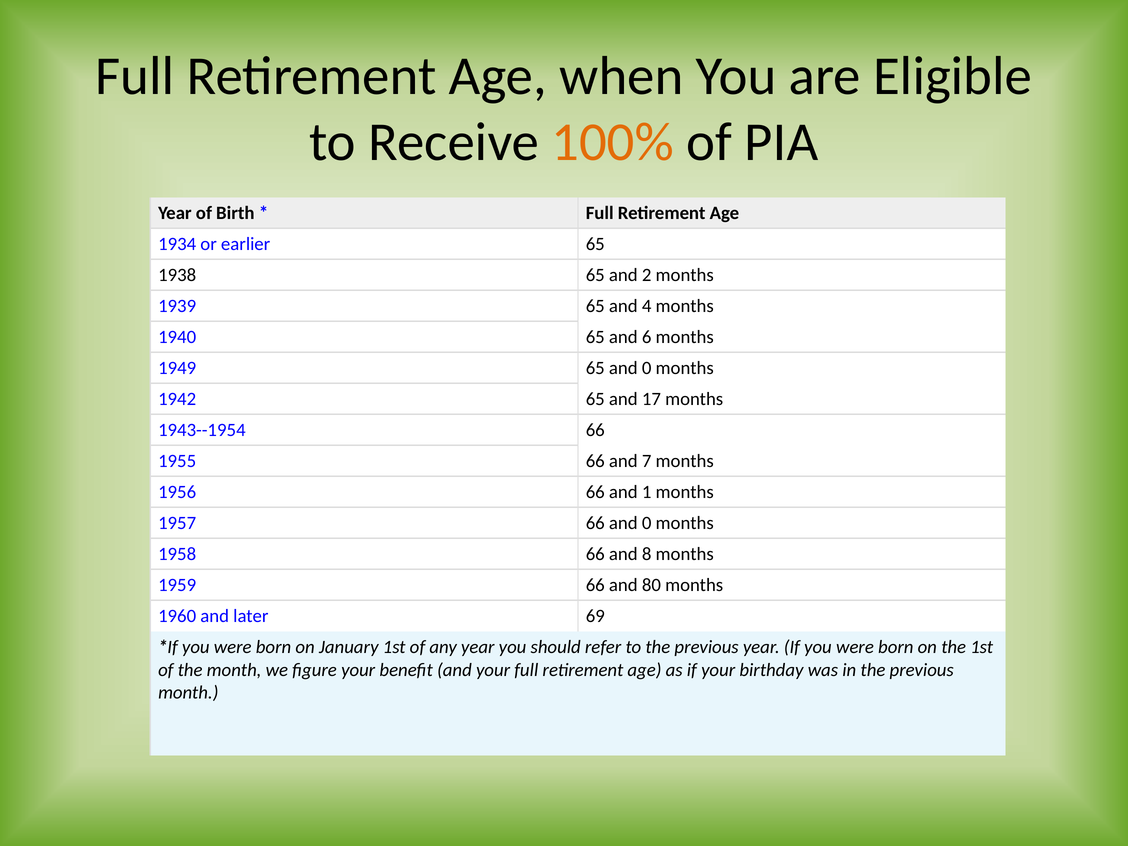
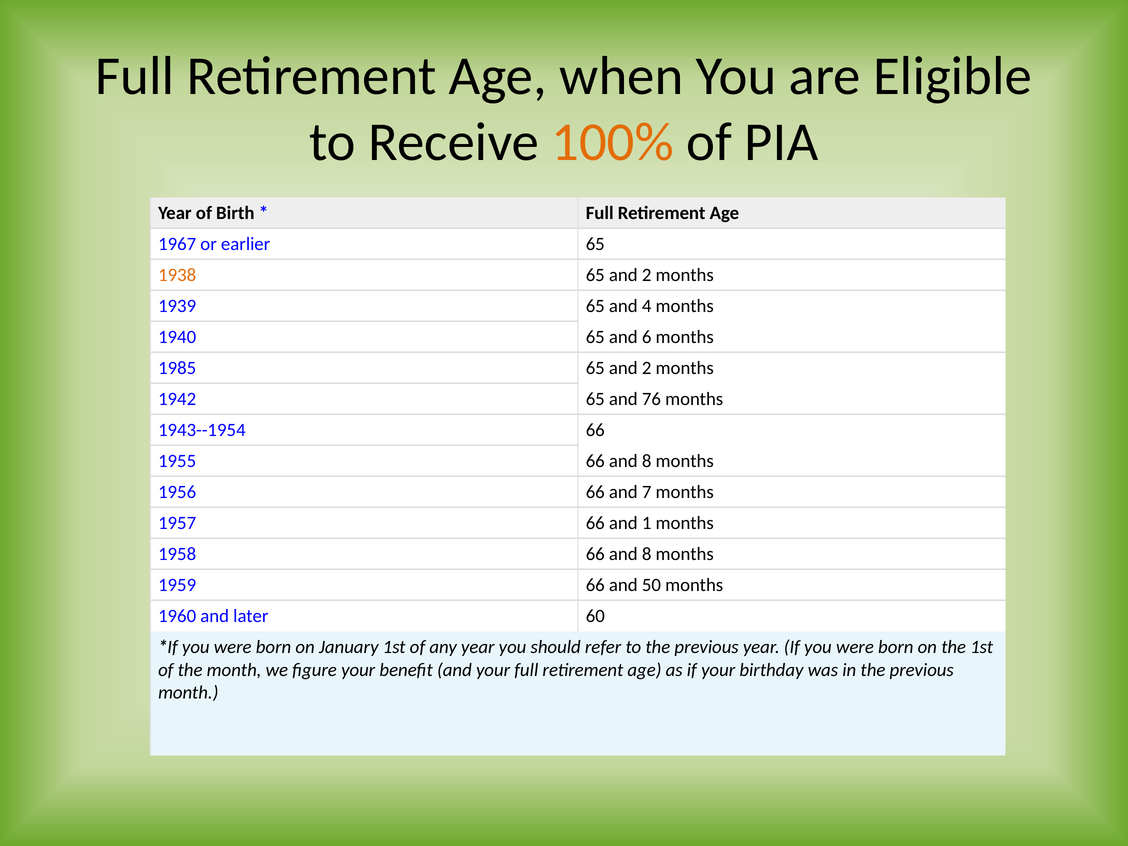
1934: 1934 -> 1967
1938 colour: black -> orange
1949: 1949 -> 1985
0 at (647, 368): 0 -> 2
17: 17 -> 76
1955 66 and 7: 7 -> 8
1: 1 -> 7
66 and 0: 0 -> 1
80: 80 -> 50
69: 69 -> 60
